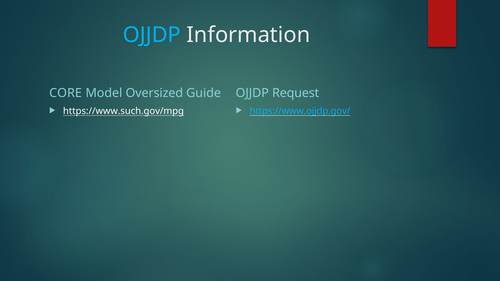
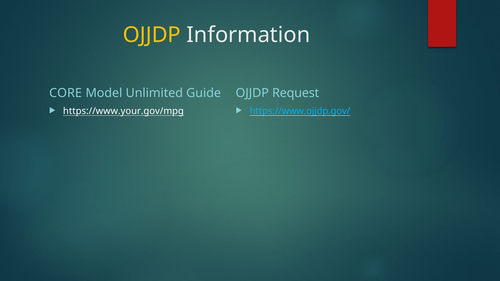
OJJDP at (152, 35) colour: light blue -> yellow
Oversized: Oversized -> Unlimited
https://www.such.gov/mpg: https://www.such.gov/mpg -> https://www.your.gov/mpg
